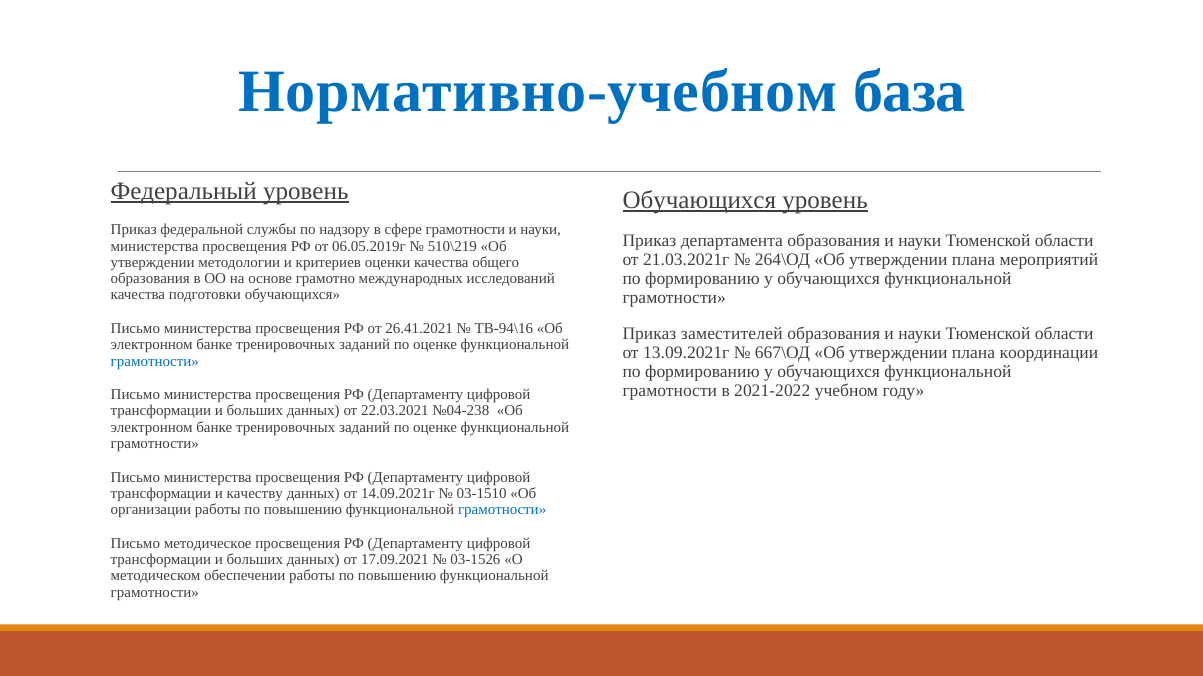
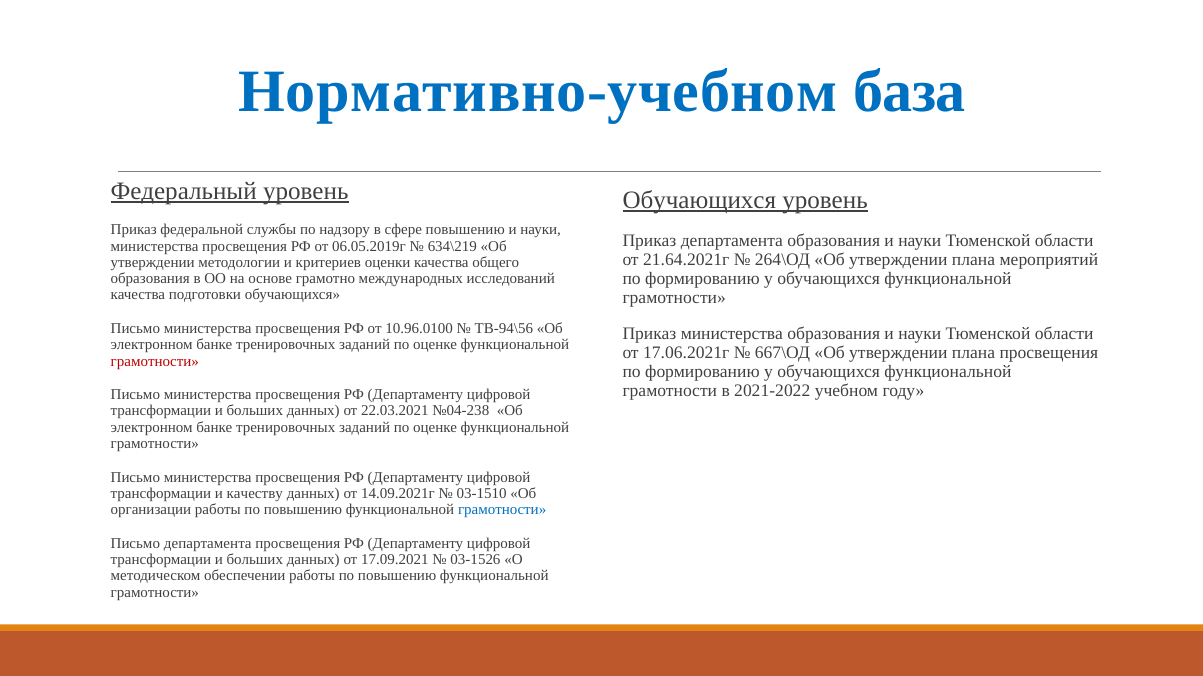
сфере грамотности: грамотности -> повышению
510\219: 510\219 -> 634\219
21.03.2021г: 21.03.2021г -> 21.64.2021г
26.41.2021: 26.41.2021 -> 10.96.0100
ТВ-94\16: ТВ-94\16 -> ТВ-94\56
Приказ заместителей: заместителей -> министерства
13.09.2021г: 13.09.2021г -> 17.06.2021г
плана координации: координации -> просвещения
грамотности at (155, 361) colour: blue -> red
Письмо методическое: методическое -> департамента
